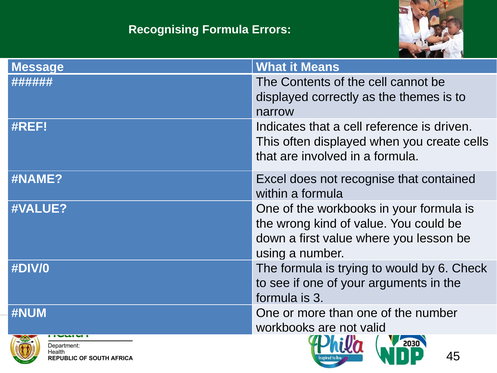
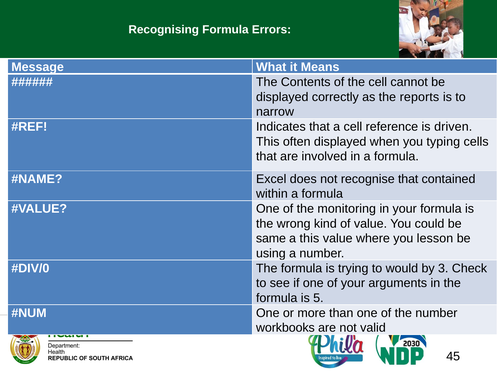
themes: themes -> reports
create: create -> typing
the workbooks: workbooks -> monitoring
down: down -> same
a first: first -> this
6: 6 -> 3
3: 3 -> 5
